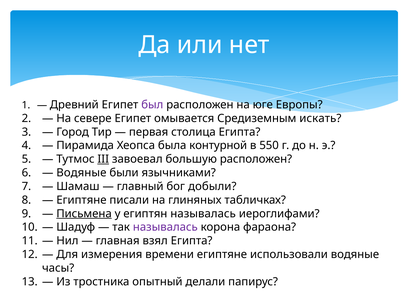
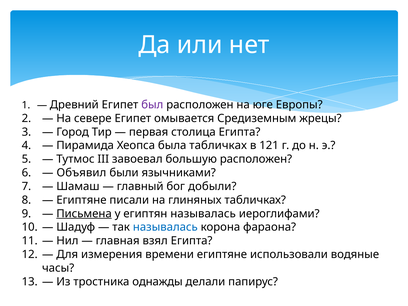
искать: искать -> жрецы
была контурной: контурной -> табличках
550: 550 -> 121
III underline: present -> none
Водяные at (81, 173): Водяные -> Объявил
называлась at (165, 227) colour: purple -> blue
опытный: опытный -> однажды
